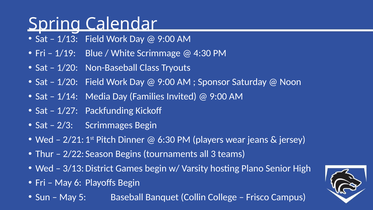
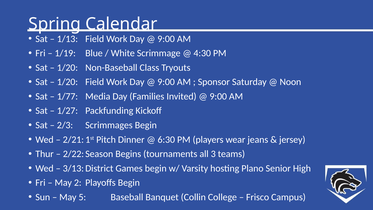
1/14: 1/14 -> 1/77
6: 6 -> 2
